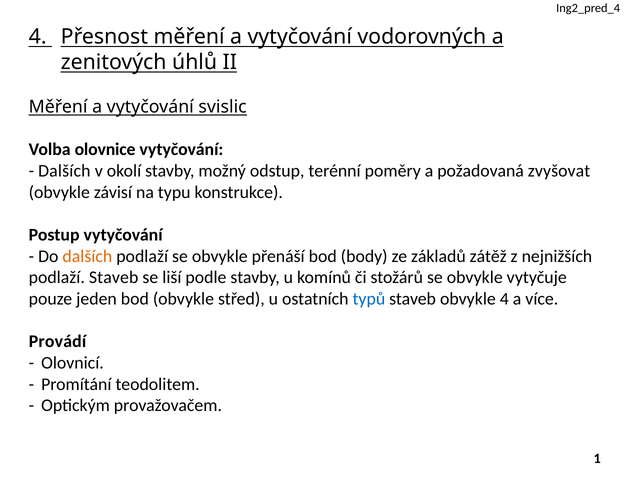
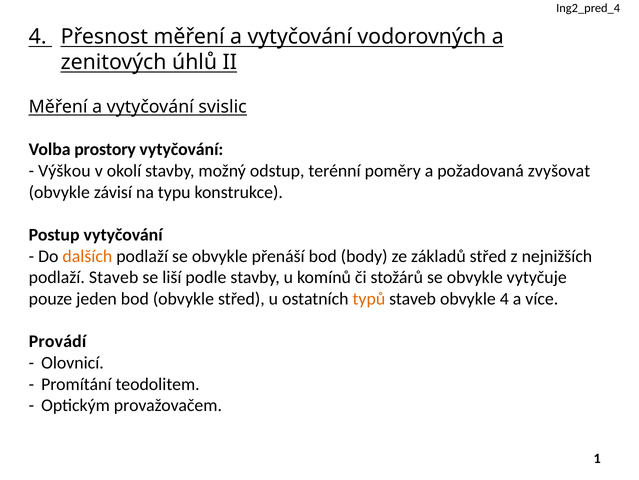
olovnice: olovnice -> prostory
Dalších at (64, 171): Dalších -> Výškou
základů zátěž: zátěž -> střed
typů colour: blue -> orange
